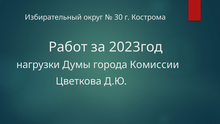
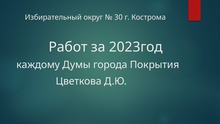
нагрузки: нагрузки -> каждому
Комиссии: Комиссии -> Покрытия
